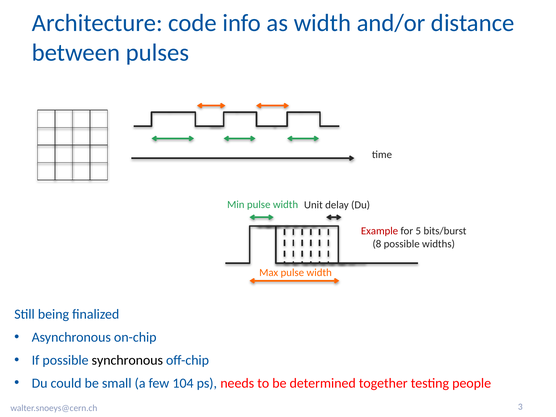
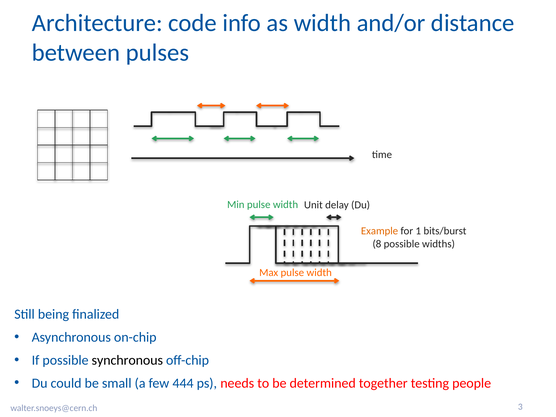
Example colour: red -> orange
5: 5 -> 1
104: 104 -> 444
